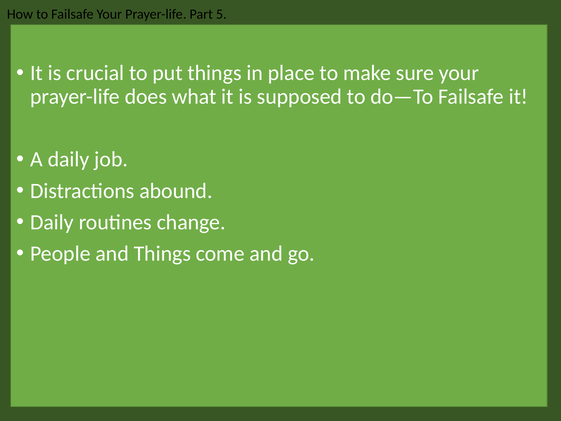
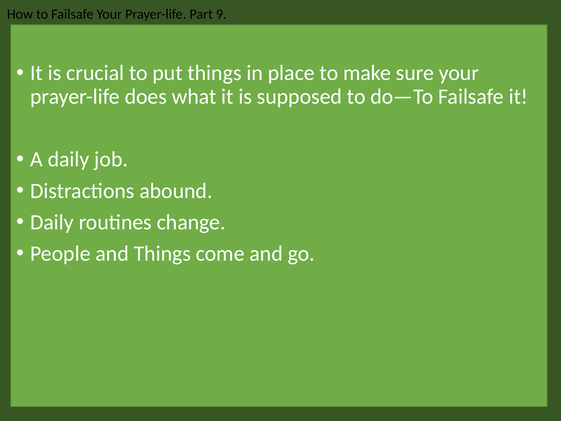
5: 5 -> 9
